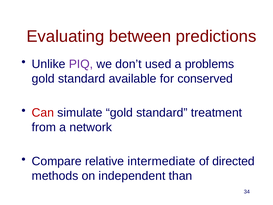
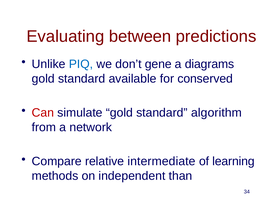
PIQ colour: purple -> blue
used: used -> gene
problems: problems -> diagrams
treatment: treatment -> algorithm
directed: directed -> learning
